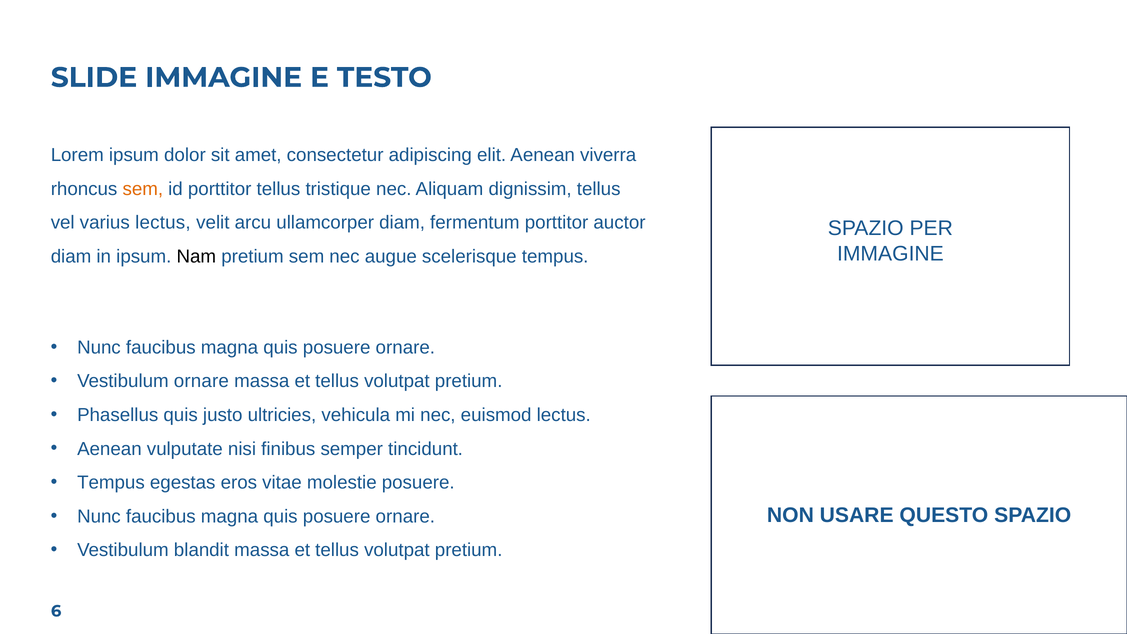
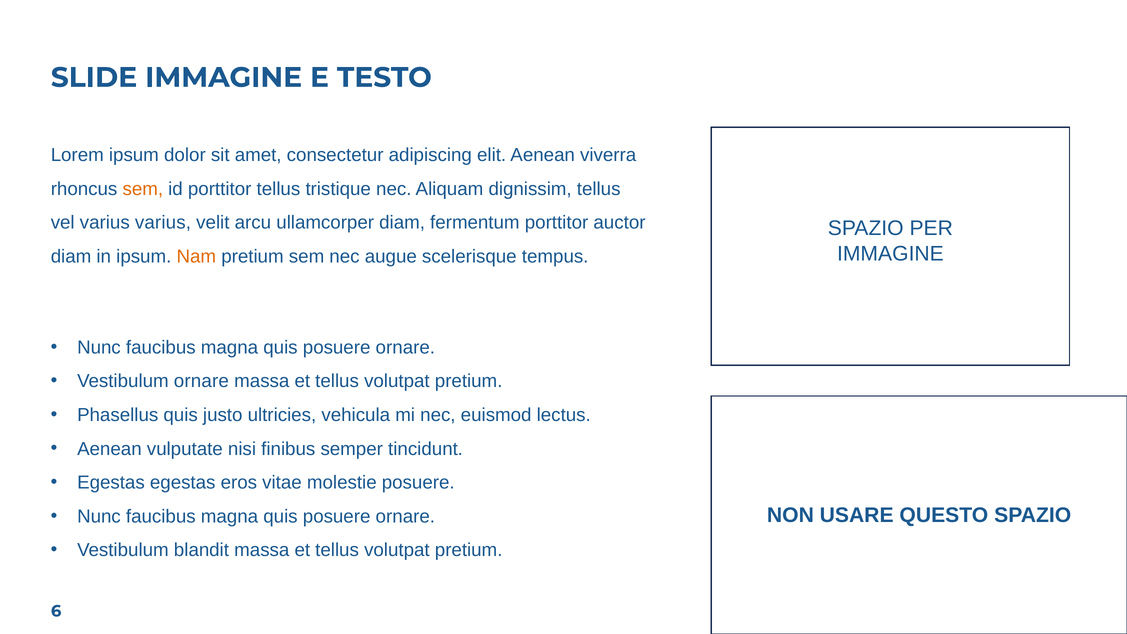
varius lectus: lectus -> varius
Nam colour: black -> orange
Tempus at (111, 483): Tempus -> Egestas
